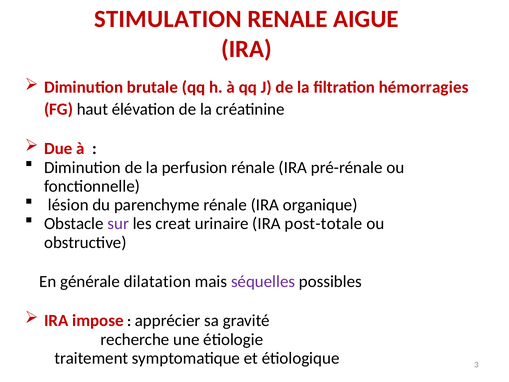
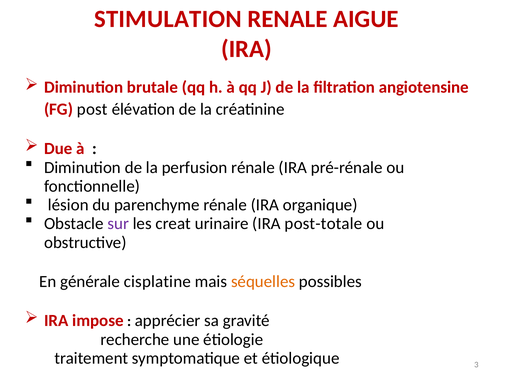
hémorragies: hémorragies -> angiotensine
haut: haut -> post
dilatation: dilatation -> cisplatine
séquelles colour: purple -> orange
